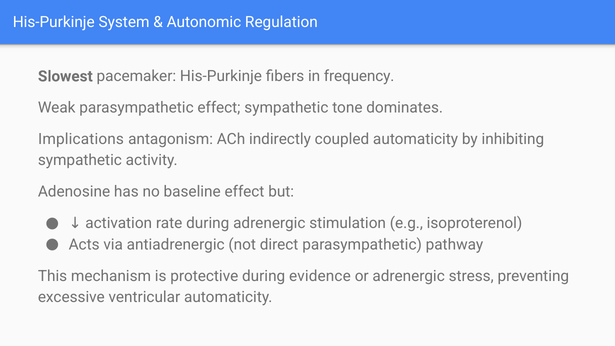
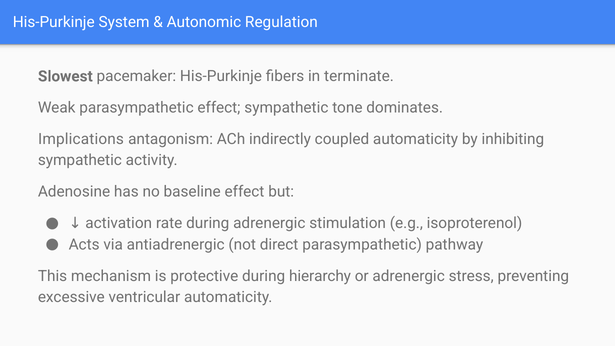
frequency: frequency -> terminate
evidence: evidence -> hierarchy
